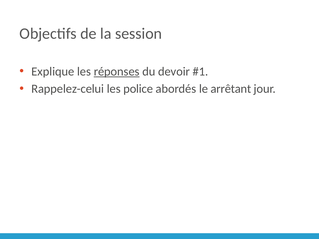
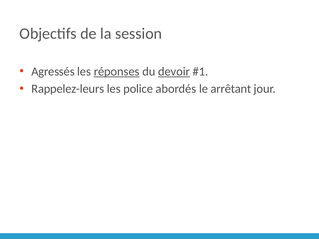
Explique: Explique -> Agressés
devoir underline: none -> present
Rappelez-celui: Rappelez-celui -> Rappelez-leurs
